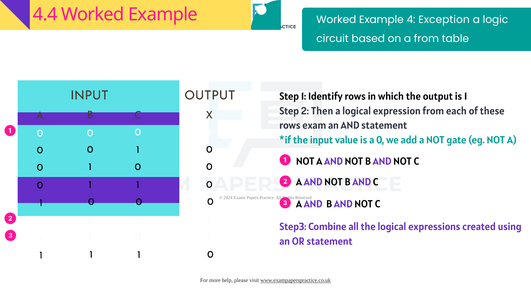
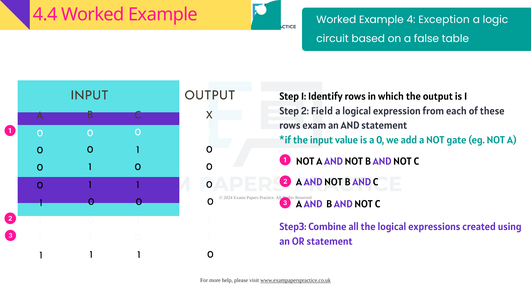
a from: from -> false
Then: Then -> Field
